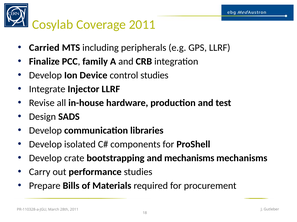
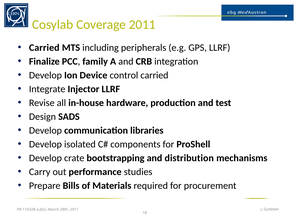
control studies: studies -> carried
and mechanisms: mechanisms -> distribution
